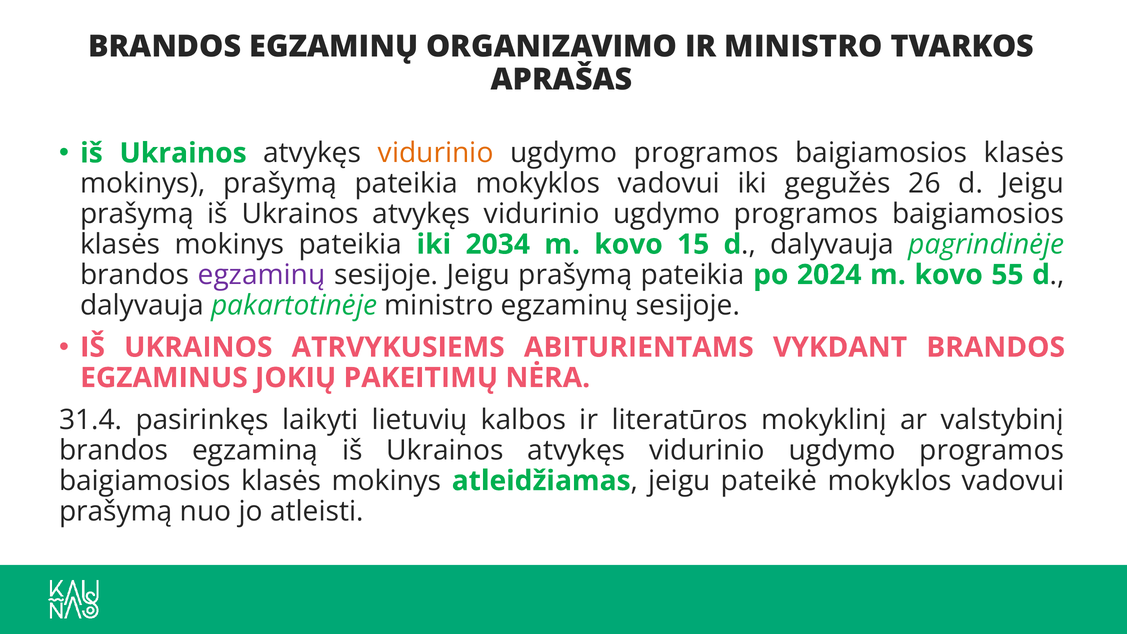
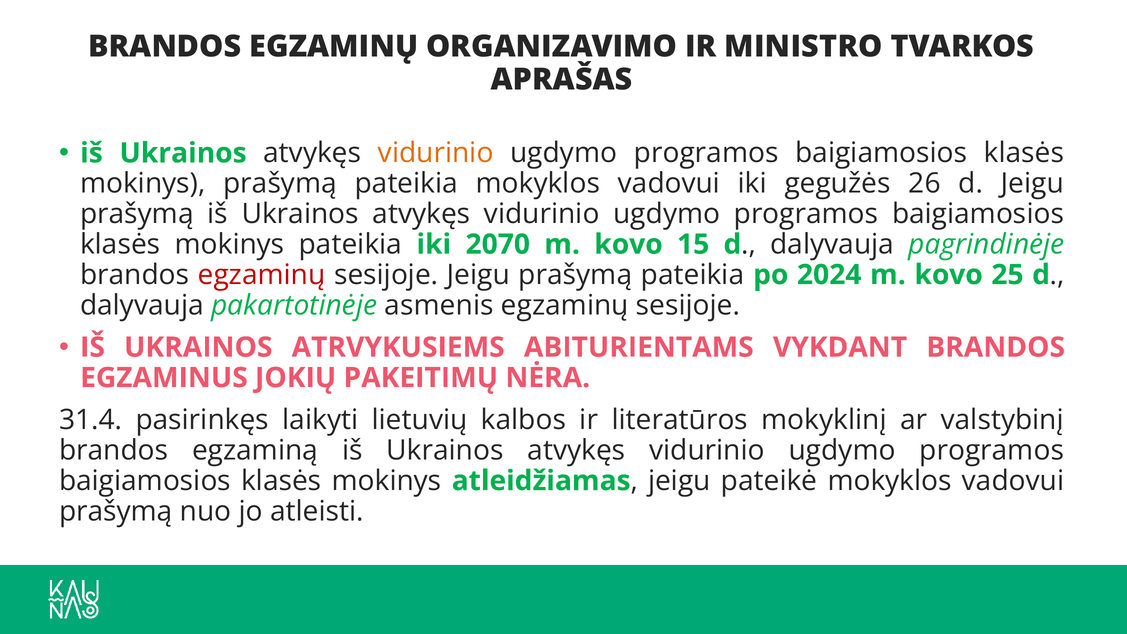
2034: 2034 -> 2070
egzaminų at (262, 275) colour: purple -> red
55: 55 -> 25
pakartotinėje ministro: ministro -> asmenis
